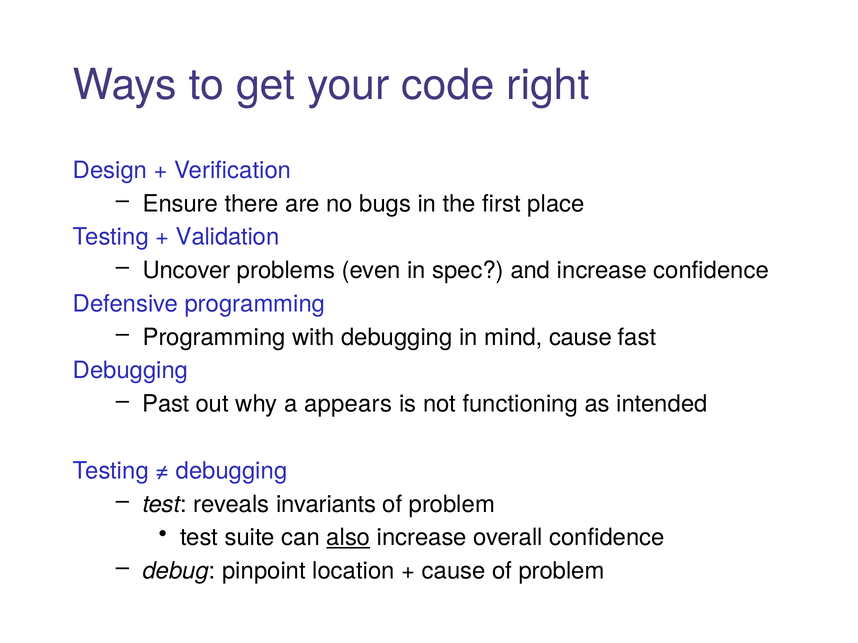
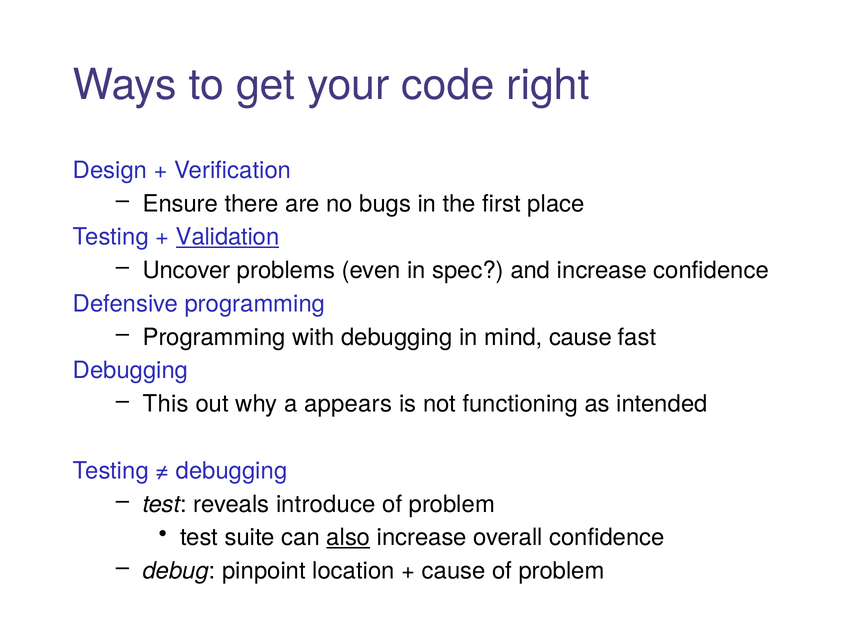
Validation underline: none -> present
Past: Past -> This
invariants: invariants -> introduce
